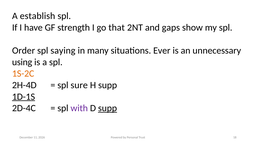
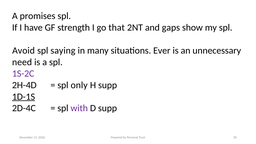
establish: establish -> promises
Order: Order -> Avoid
using: using -> need
1S-2C colour: orange -> purple
sure: sure -> only
supp at (108, 108) underline: present -> none
